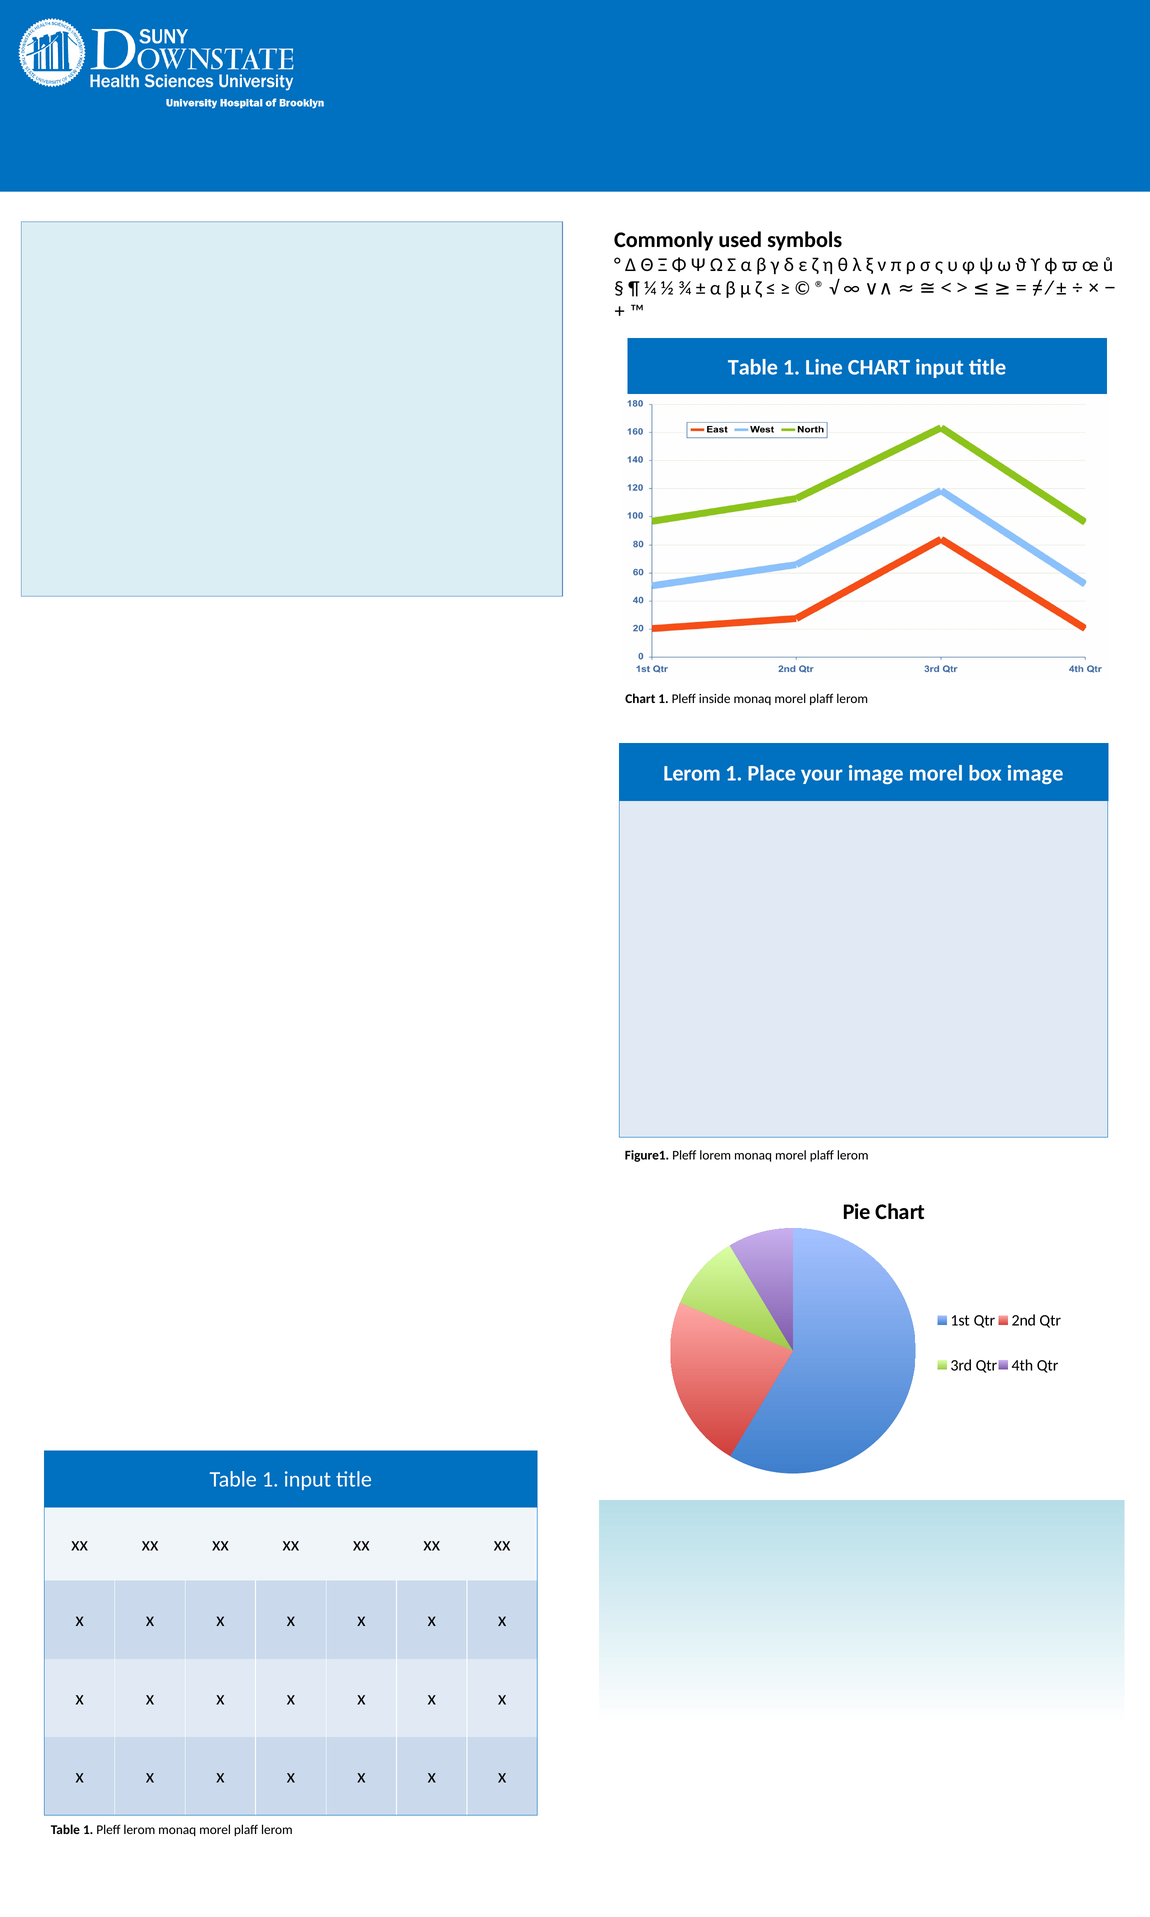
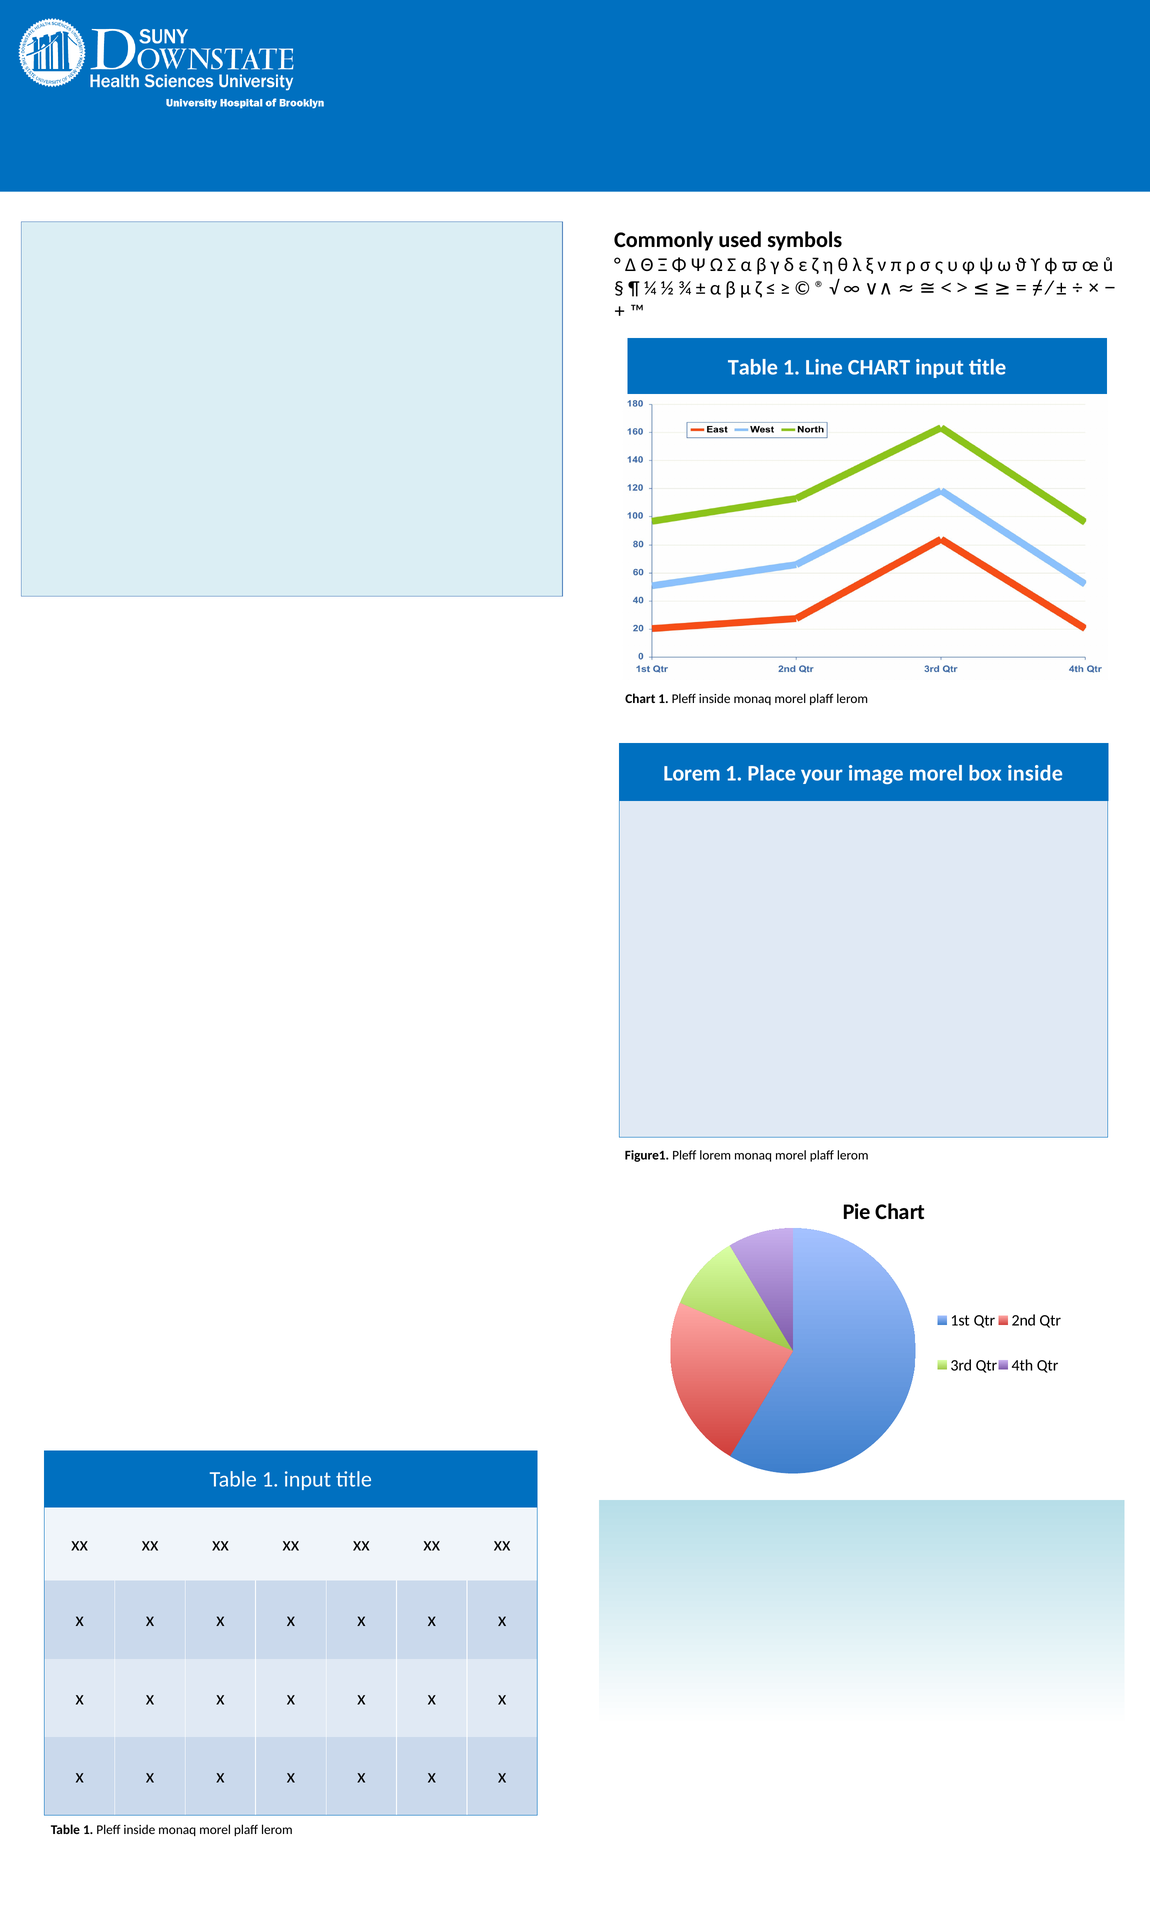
Lerom at (692, 773): Lerom -> Lorem
box image: image -> inside
Table 1 Pleff lerom: lerom -> inside
